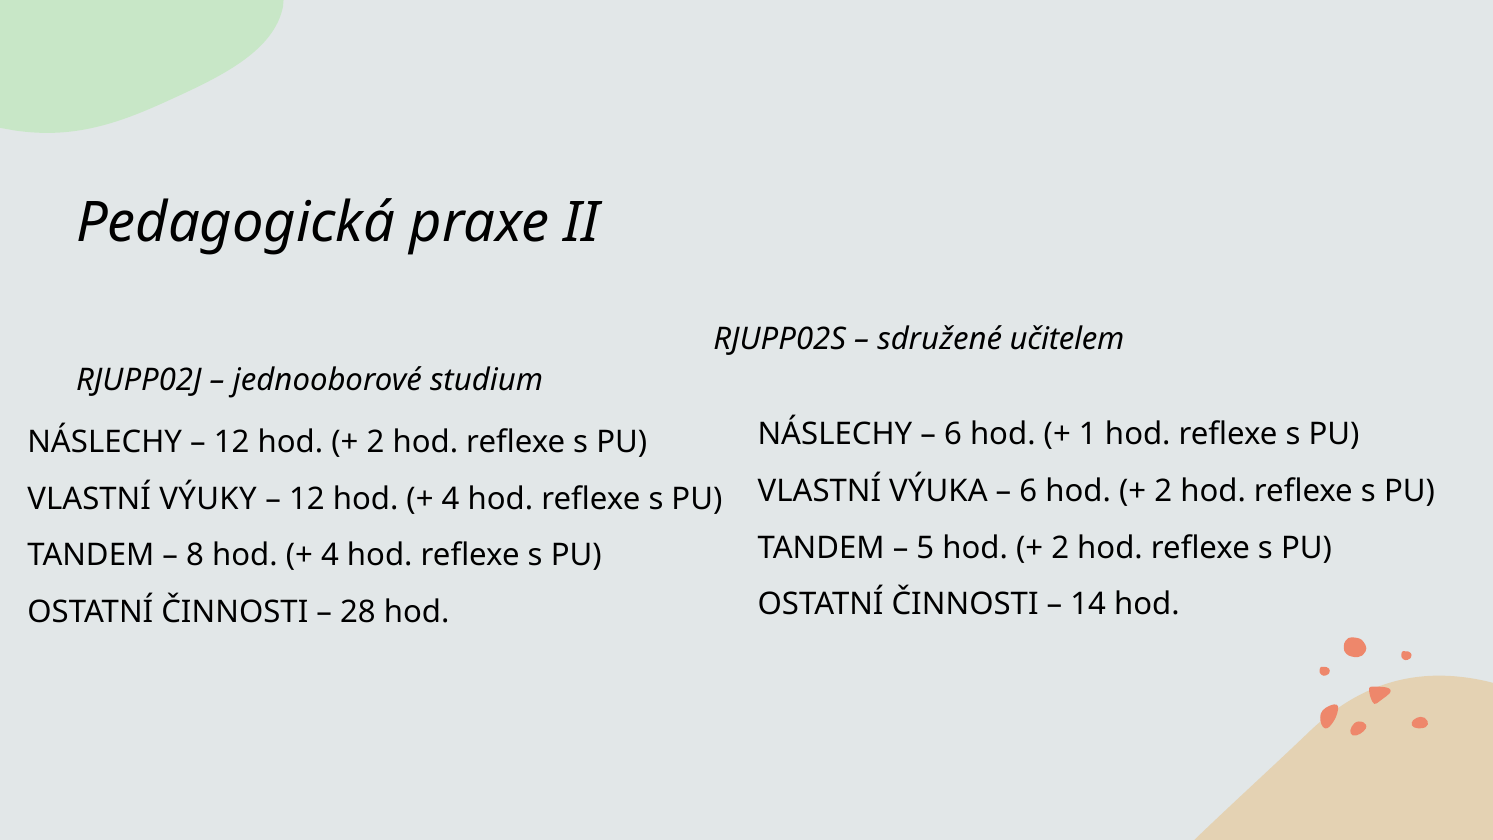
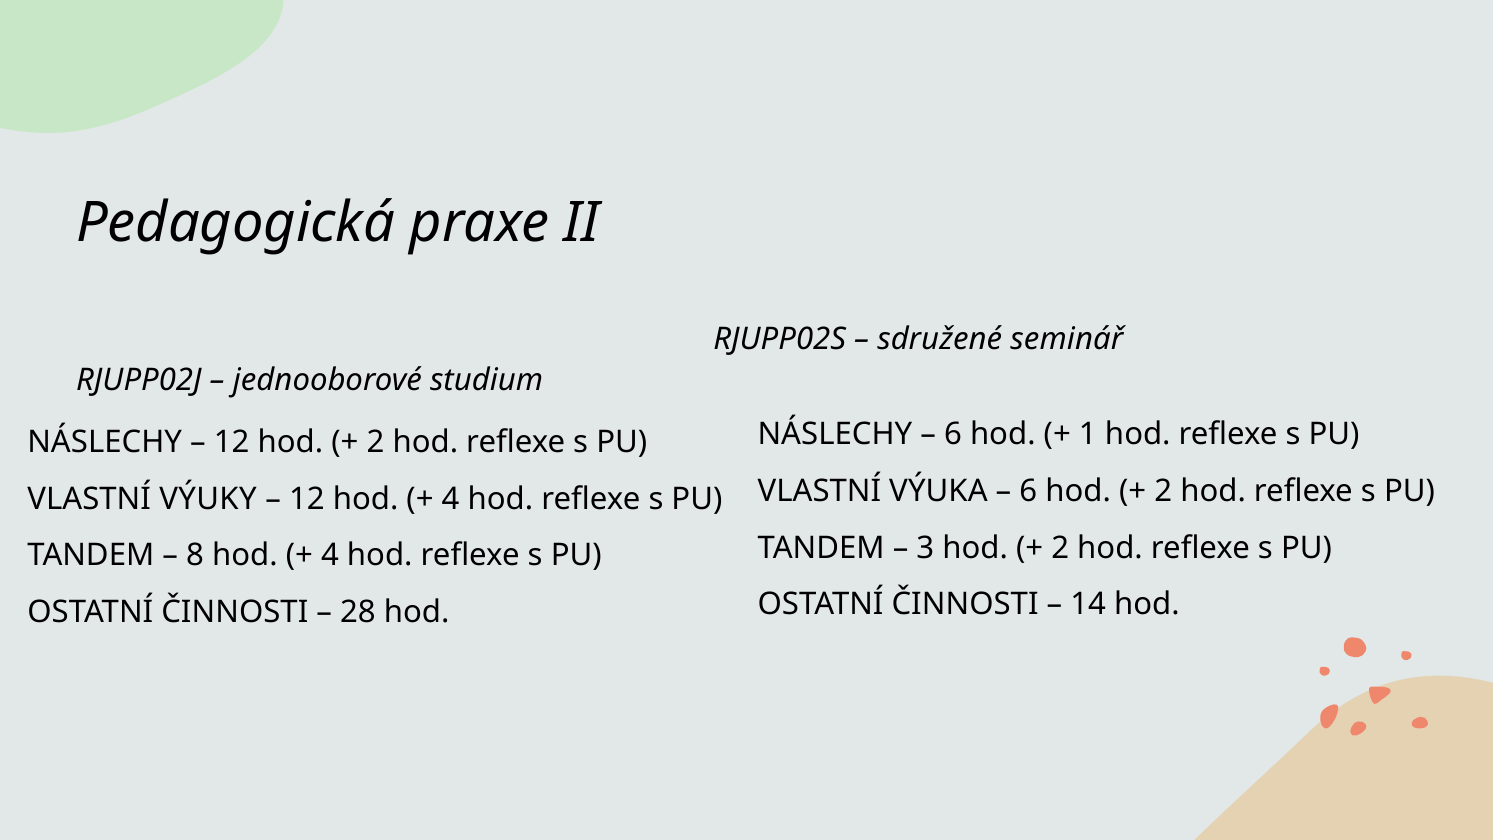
učitelem: učitelem -> seminář
5: 5 -> 3
